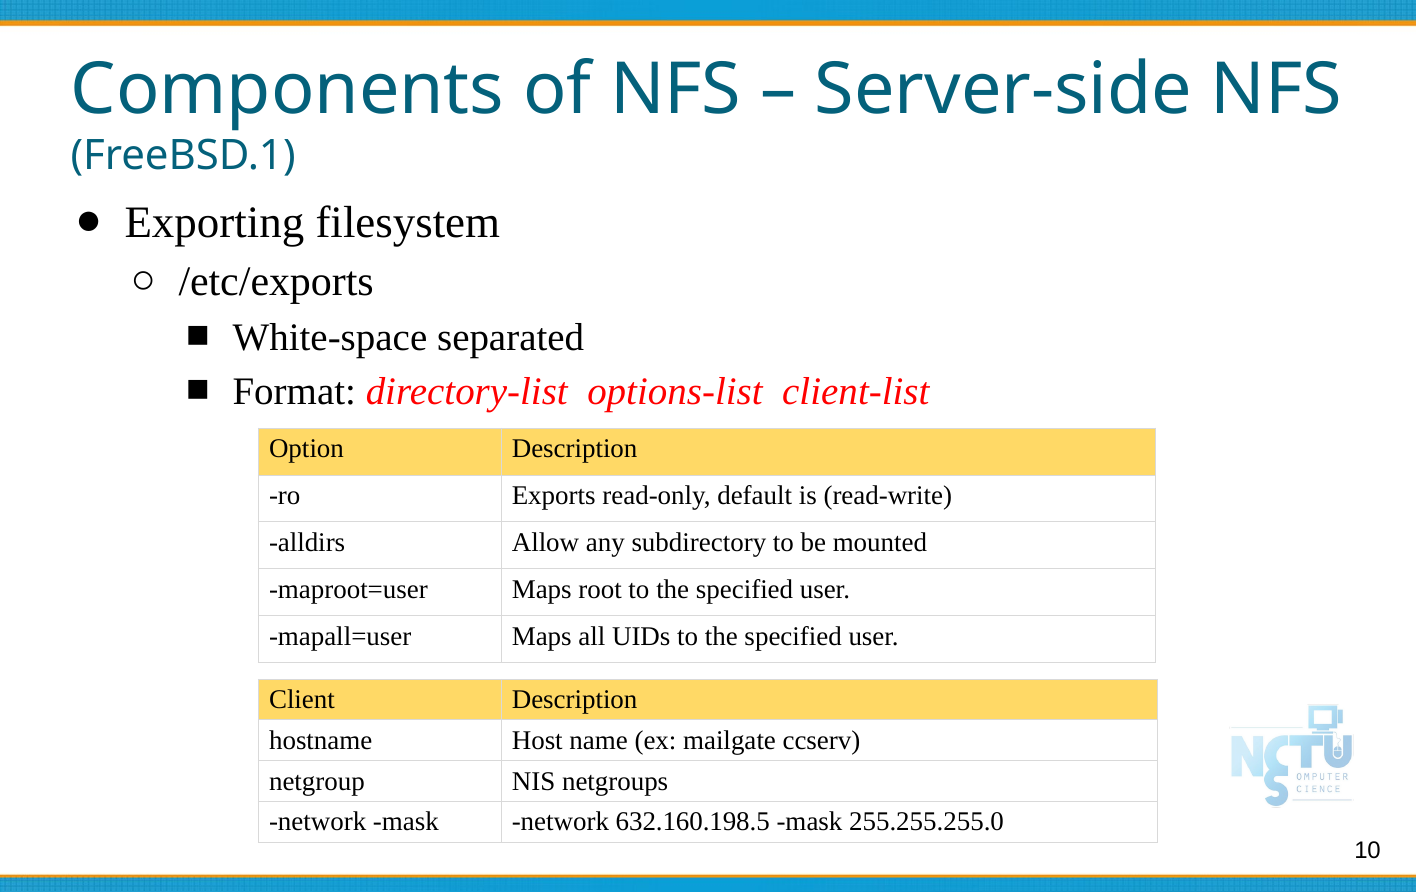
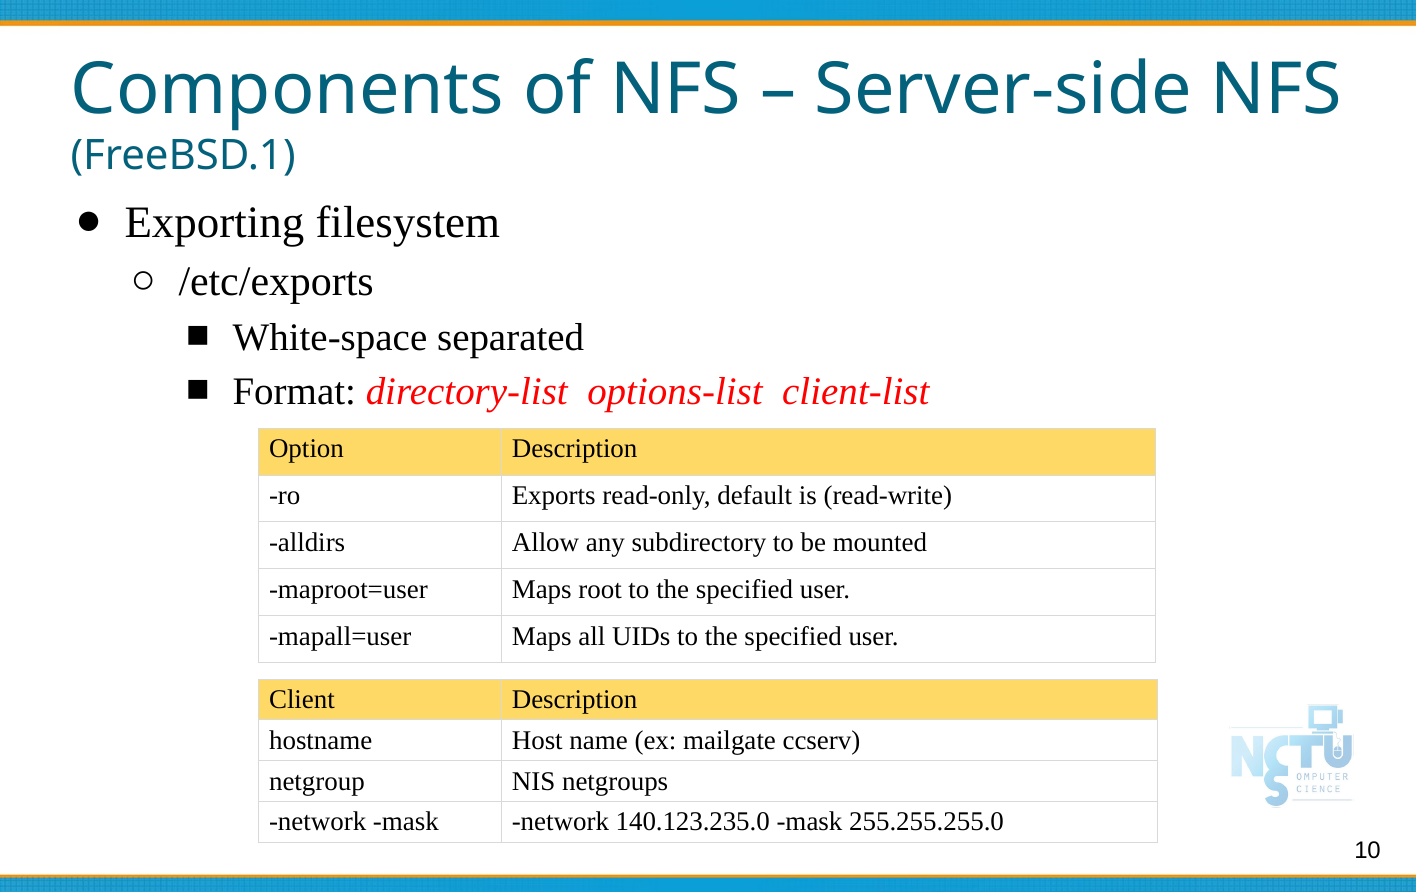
632.160.198.5: 632.160.198.5 -> 140.123.235.0
